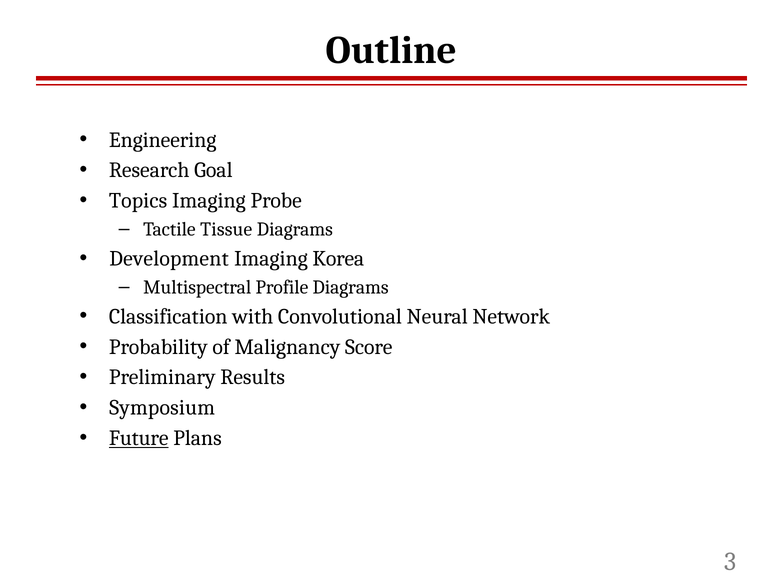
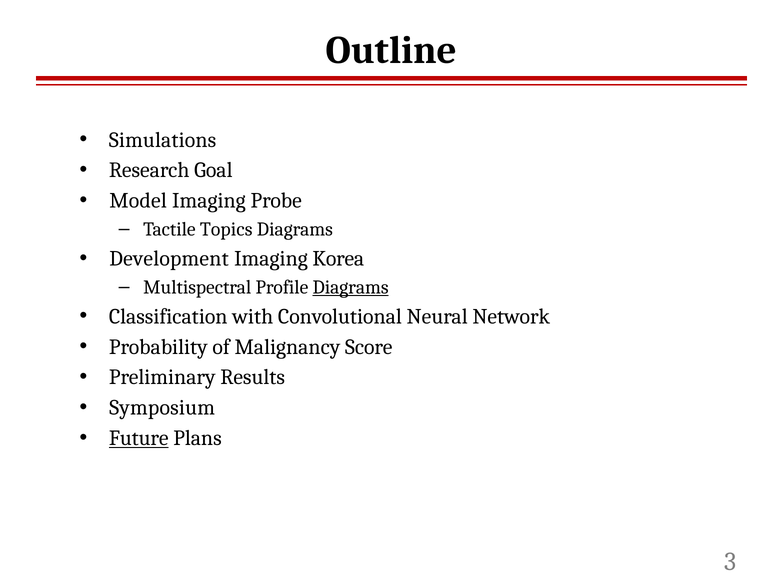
Engineering: Engineering -> Simulations
Topics: Topics -> Model
Tissue: Tissue -> Topics
Diagrams at (351, 287) underline: none -> present
